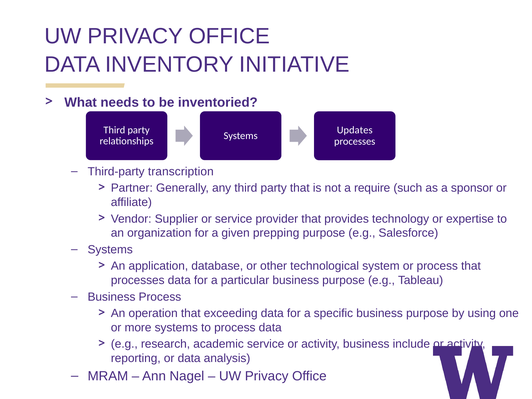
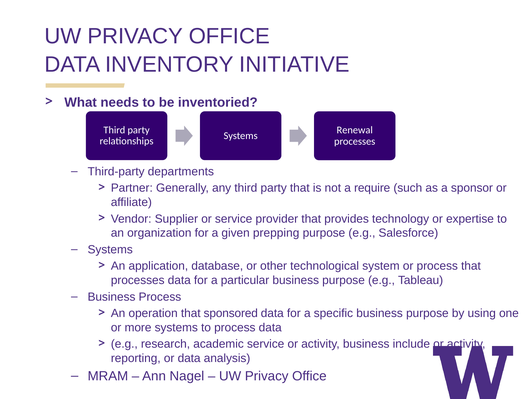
Updates: Updates -> Renewal
transcription: transcription -> departments
exceeding: exceeding -> sponsored
